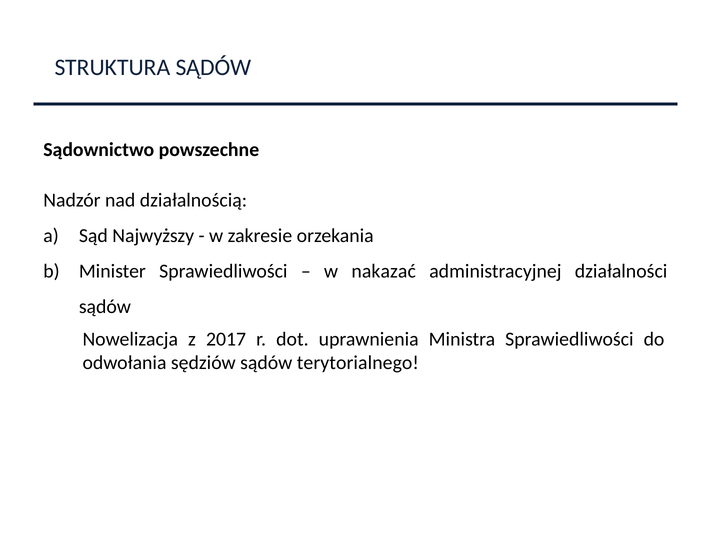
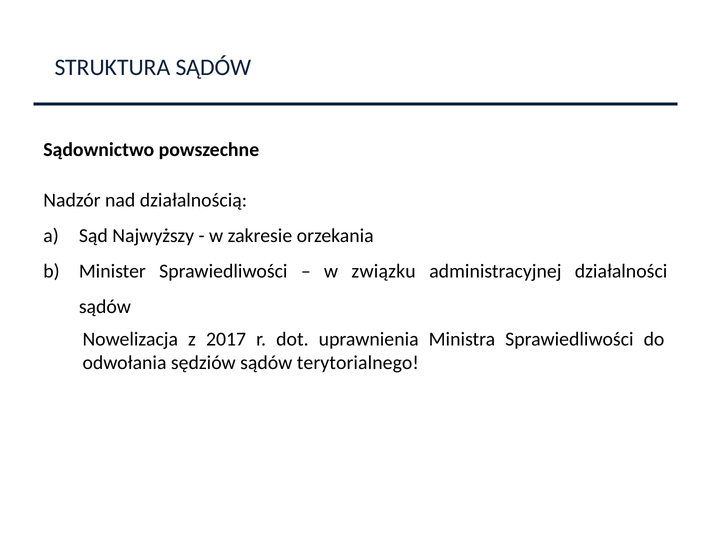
nakazać: nakazać -> związku
